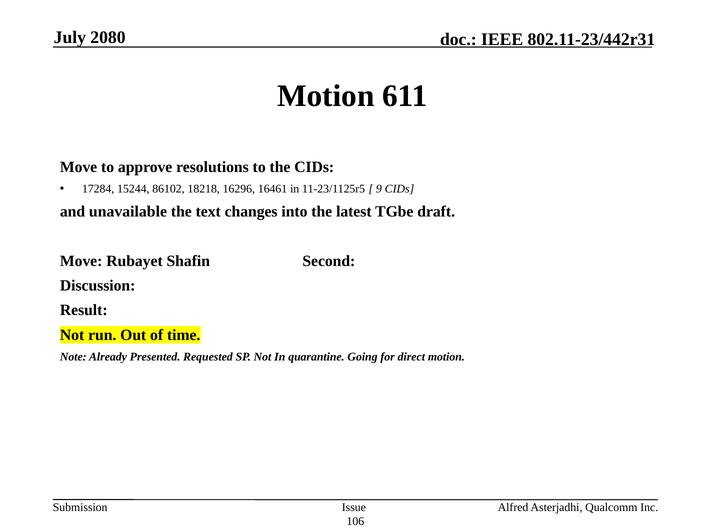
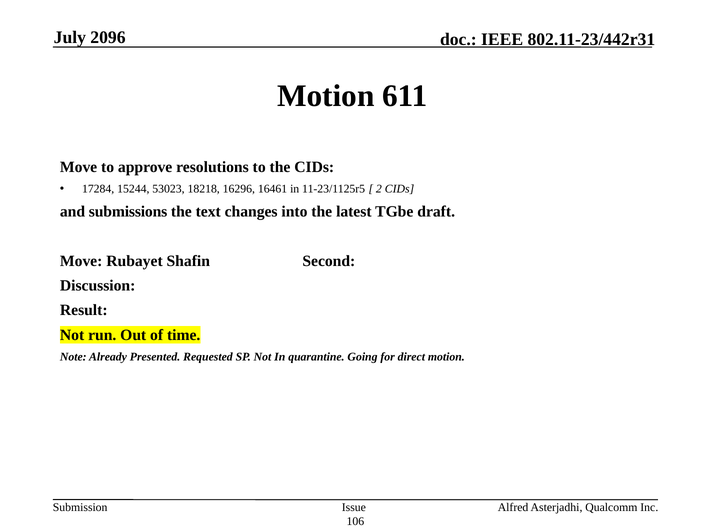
2080: 2080 -> 2096
86102: 86102 -> 53023
9: 9 -> 2
unavailable: unavailable -> submissions
